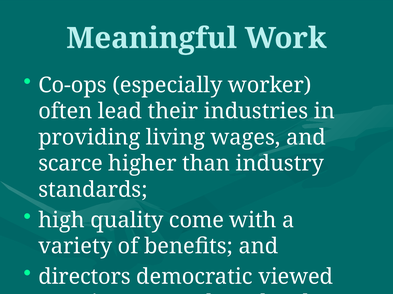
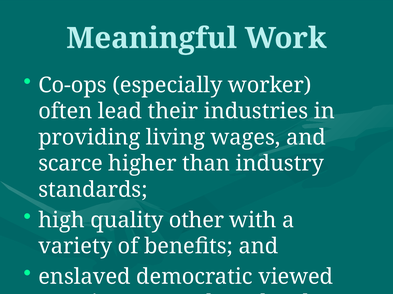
come: come -> other
directors: directors -> enslaved
